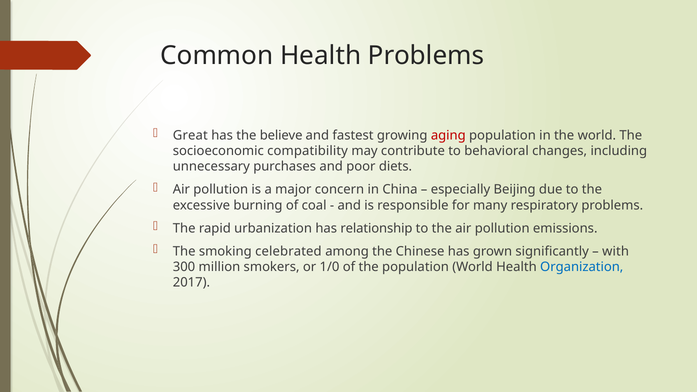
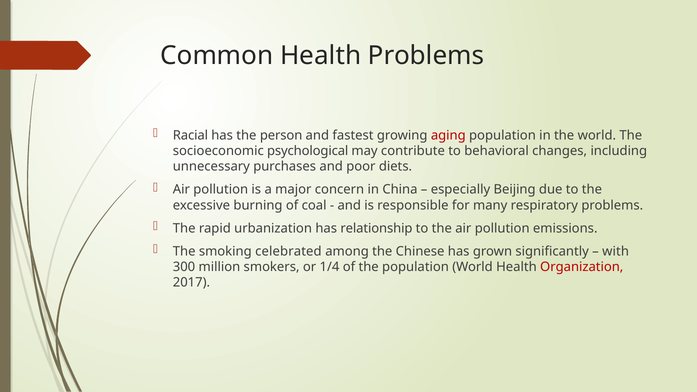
Great: Great -> Racial
believe: believe -> person
compatibility: compatibility -> psychological
1/0: 1/0 -> 1/4
Organization colour: blue -> red
